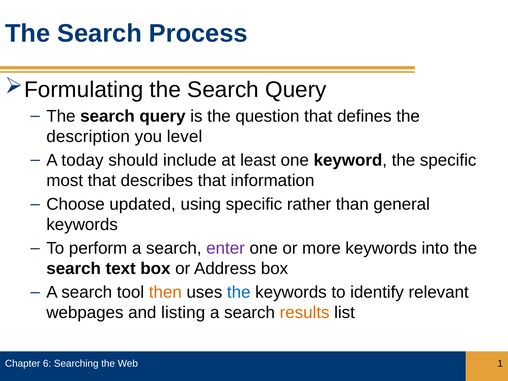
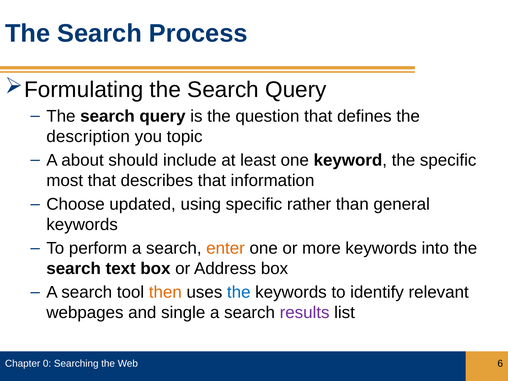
level: level -> topic
today: today -> about
enter colour: purple -> orange
listing: listing -> single
results colour: orange -> purple
6: 6 -> 0
1: 1 -> 6
